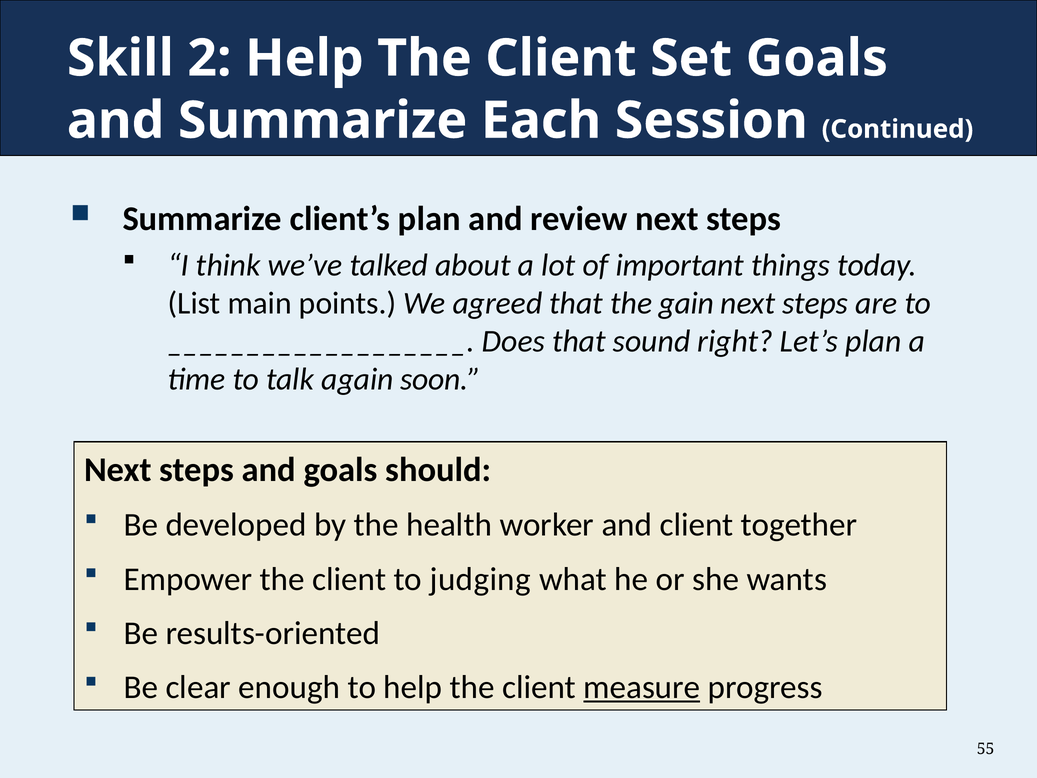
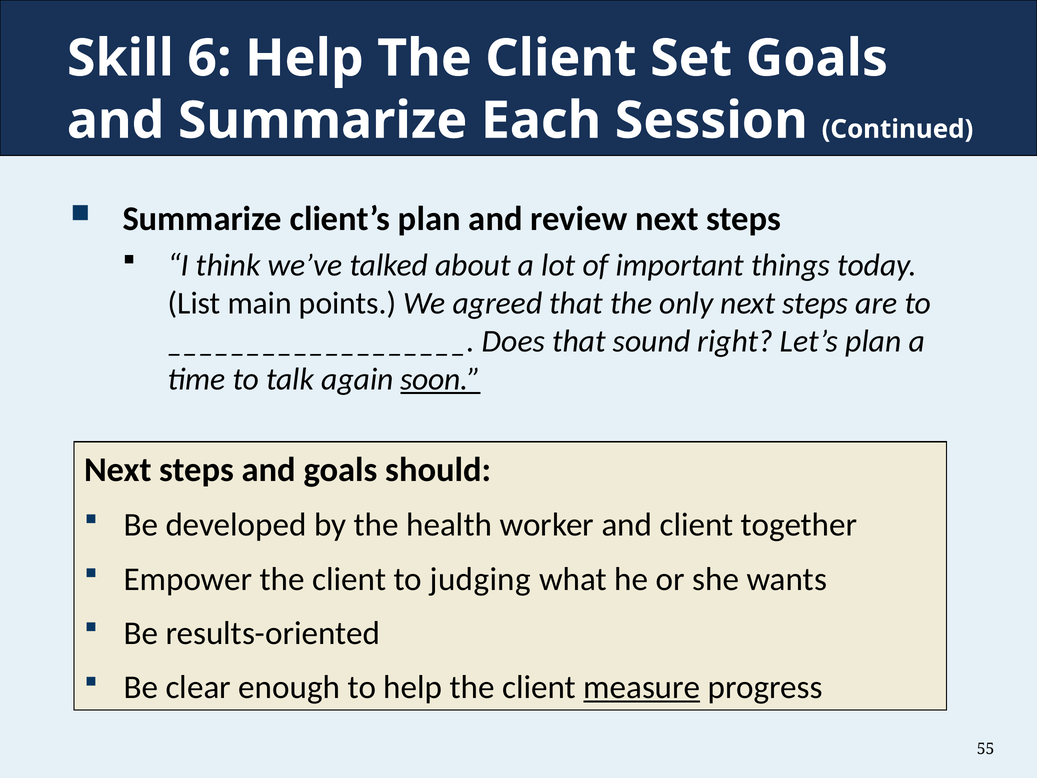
2: 2 -> 6
gain: gain -> only
soon underline: none -> present
